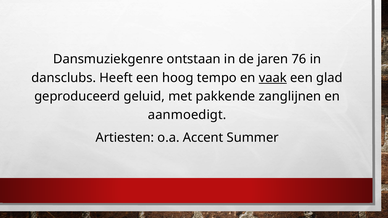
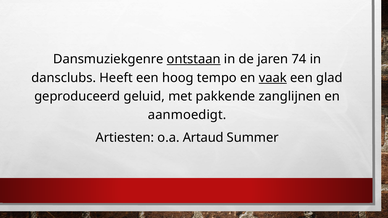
ontstaan underline: none -> present
76: 76 -> 74
Accent: Accent -> Artaud
